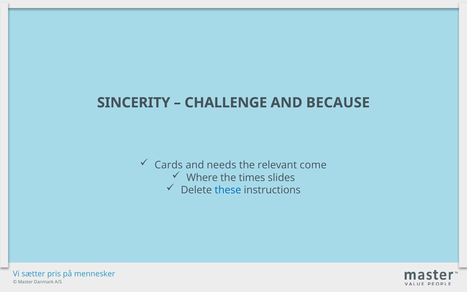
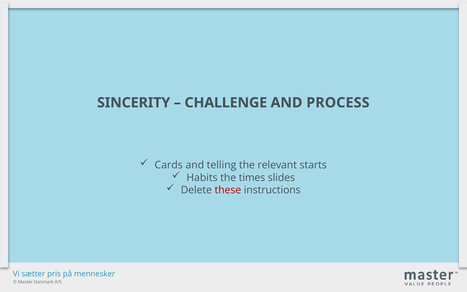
BECAUSE: BECAUSE -> PROCESS
needs: needs -> telling
come: come -> starts
Where: Where -> Habits
these colour: blue -> red
